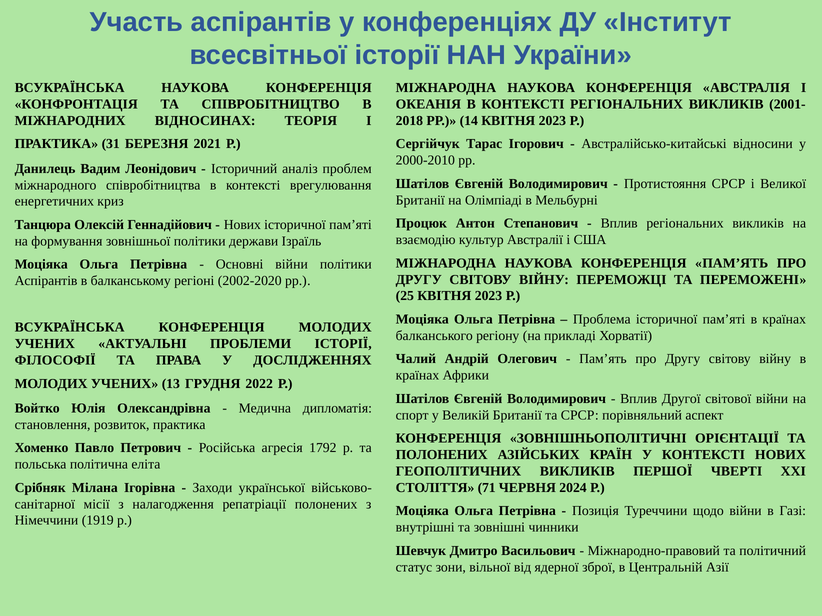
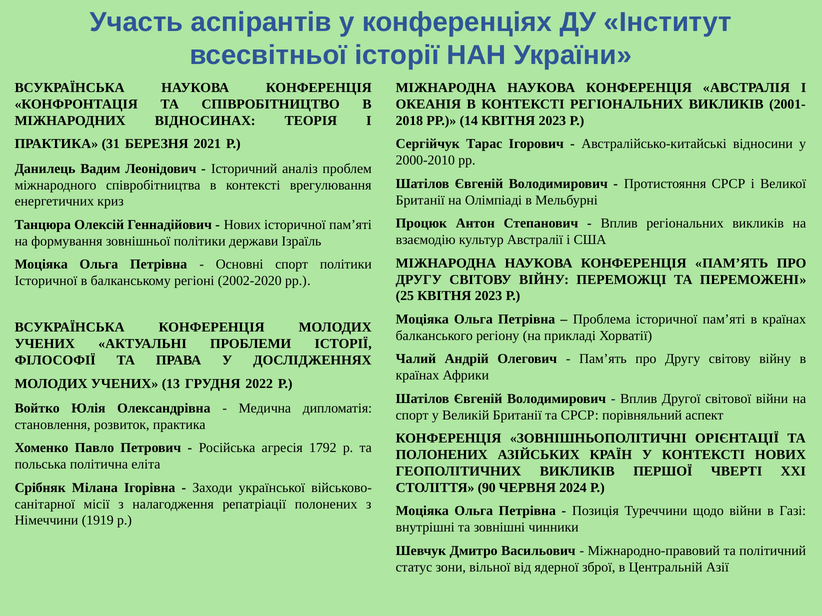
Основні війни: війни -> спорт
Аспірантів at (46, 281): Аспірантів -> Історичної
71: 71 -> 90
